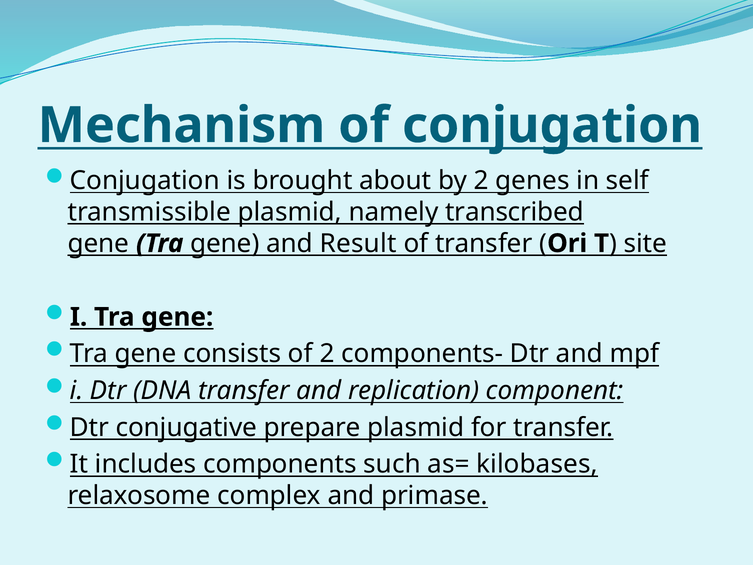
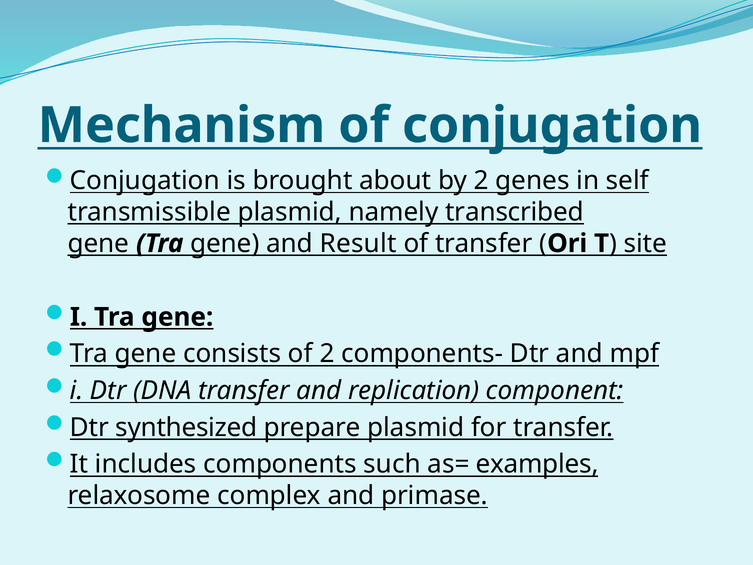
conjugative: conjugative -> synthesized
kilobases: kilobases -> examples
